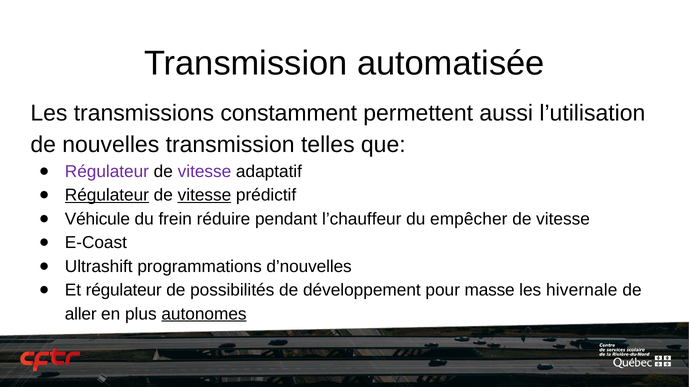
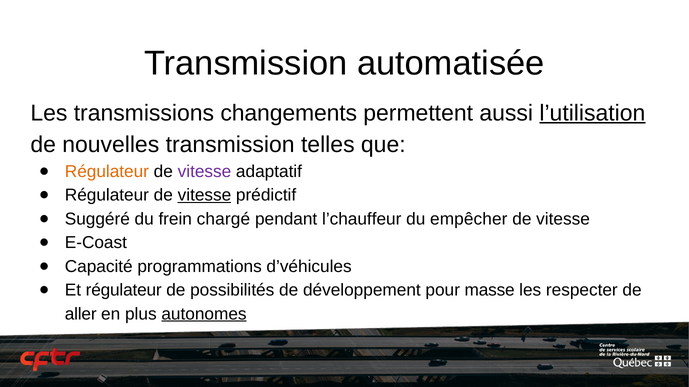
constamment: constamment -> changements
l’utilisation underline: none -> present
Régulateur at (107, 172) colour: purple -> orange
Régulateur at (107, 195) underline: present -> none
Véhicule: Véhicule -> Suggéré
réduire: réduire -> chargé
Ultrashift: Ultrashift -> Capacité
d’nouvelles: d’nouvelles -> d’véhicules
hivernale: hivernale -> respecter
